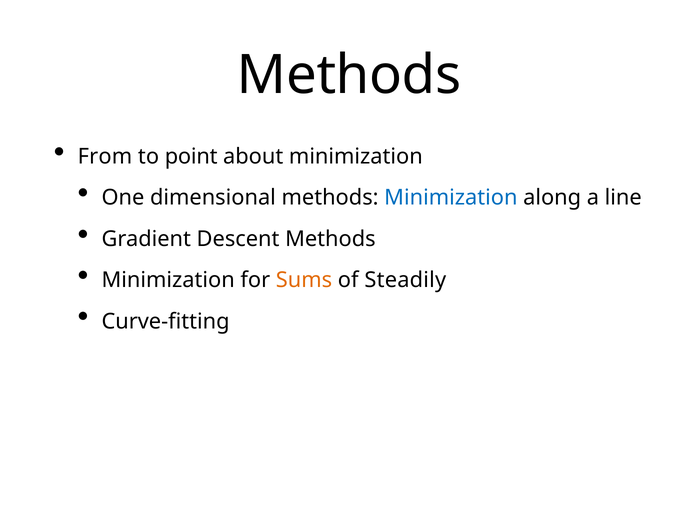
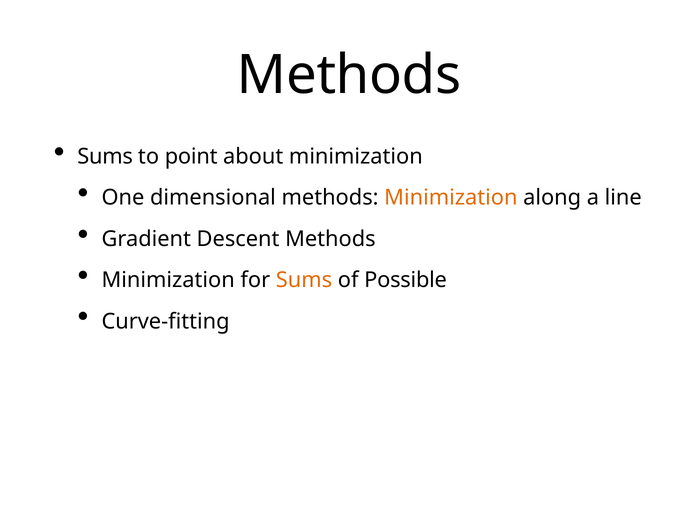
From at (105, 156): From -> Sums
Minimization at (451, 198) colour: blue -> orange
Steadily: Steadily -> Possible
